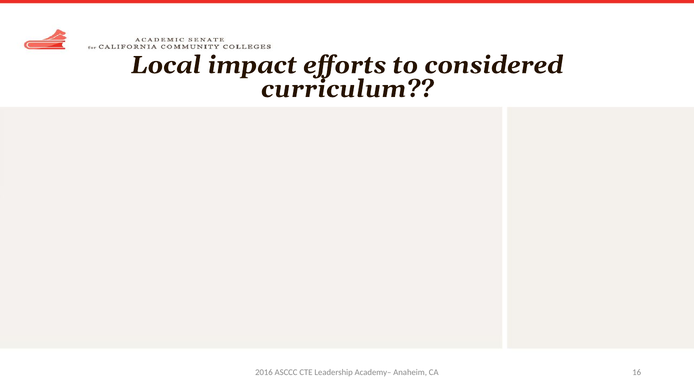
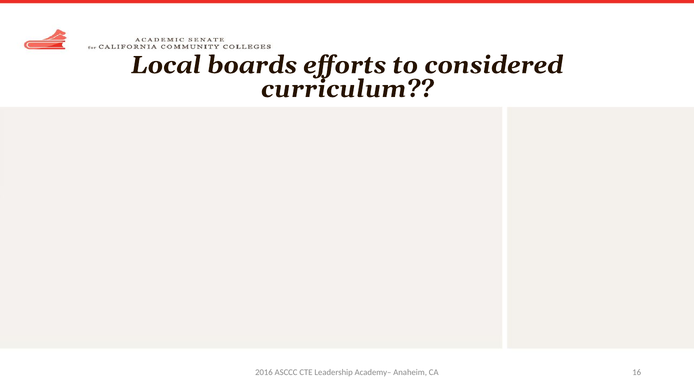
impact: impact -> boards
